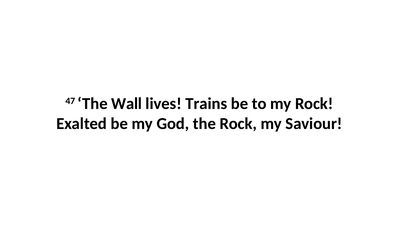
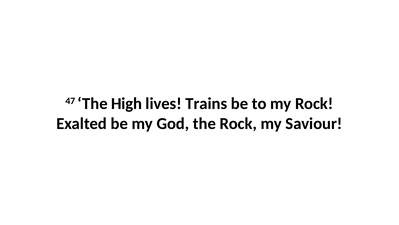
Wall: Wall -> High
